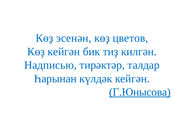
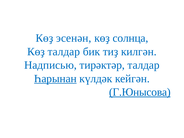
цветов: цветов -> солнца
Көҙ кейгән: кейгән -> талдар
Һарынан underline: none -> present
